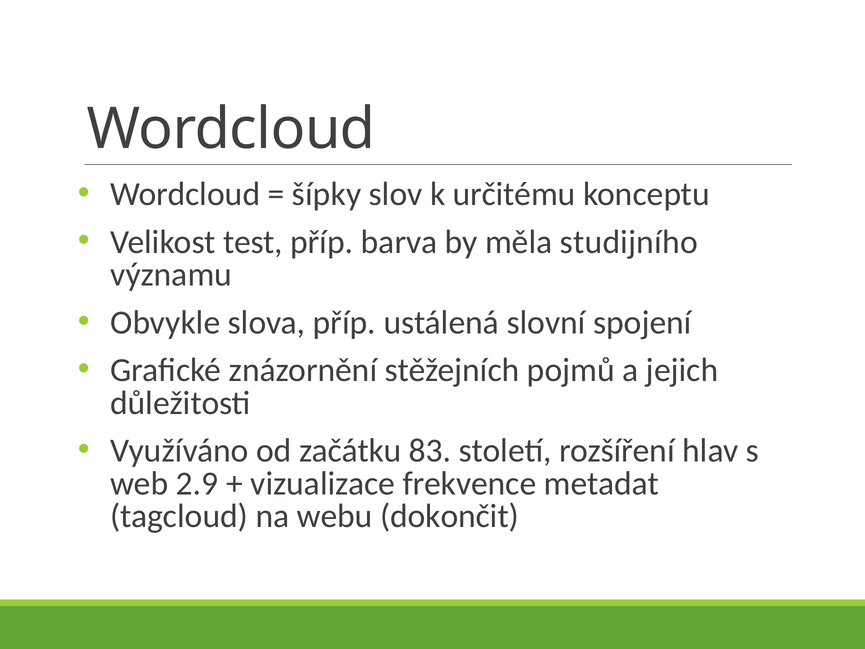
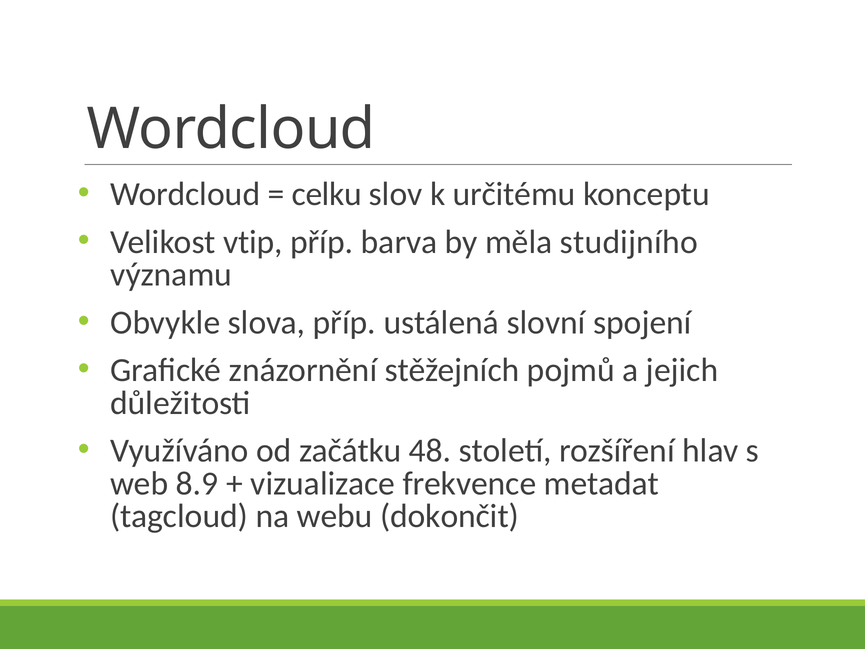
šípky: šípky -> celku
test: test -> vtip
83: 83 -> 48
2.9: 2.9 -> 8.9
